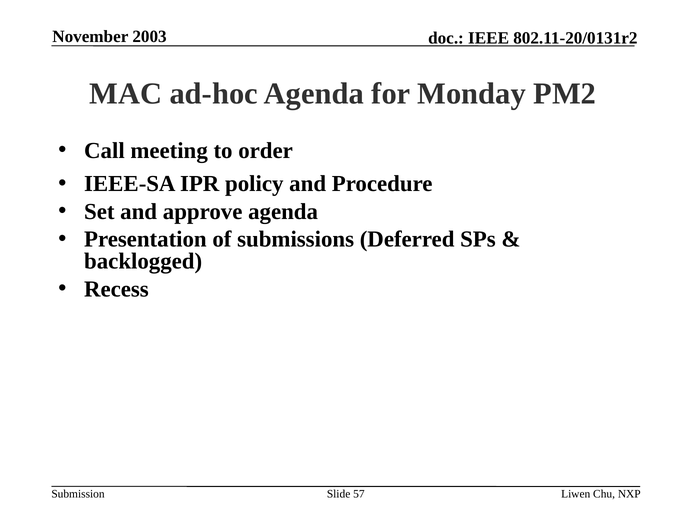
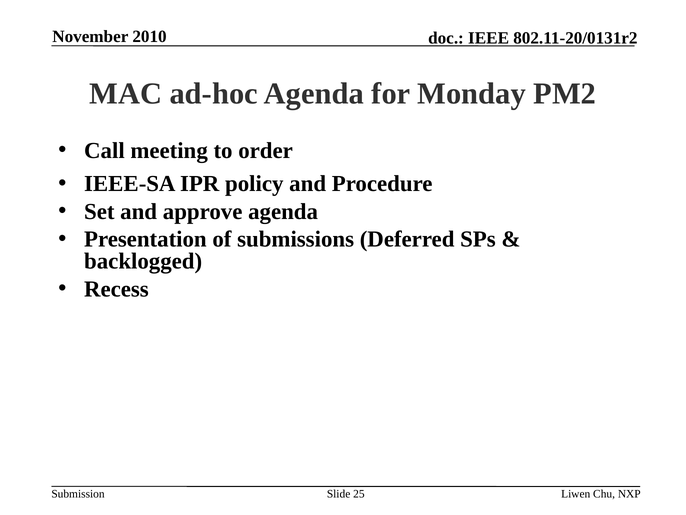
2003: 2003 -> 2010
57: 57 -> 25
